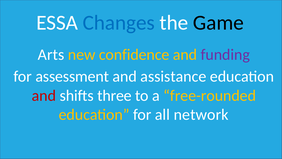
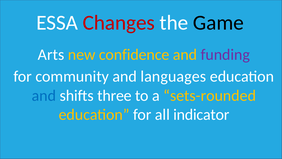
Changes colour: blue -> red
assessment: assessment -> community
assistance: assistance -> languages
and at (44, 95) colour: red -> blue
free-rounded: free-rounded -> sets-rounded
network: network -> indicator
